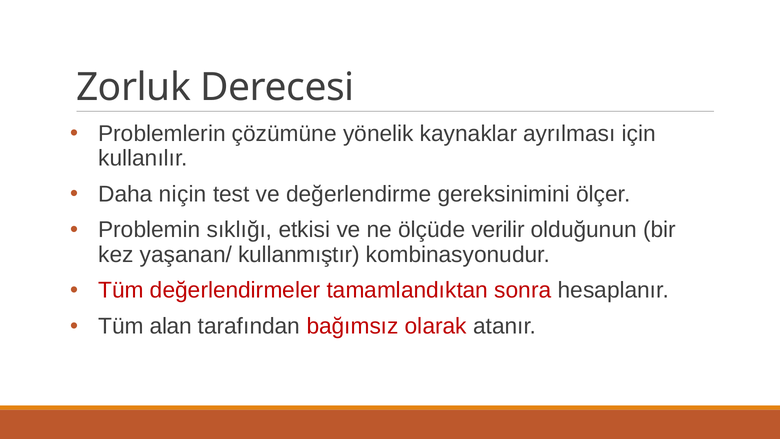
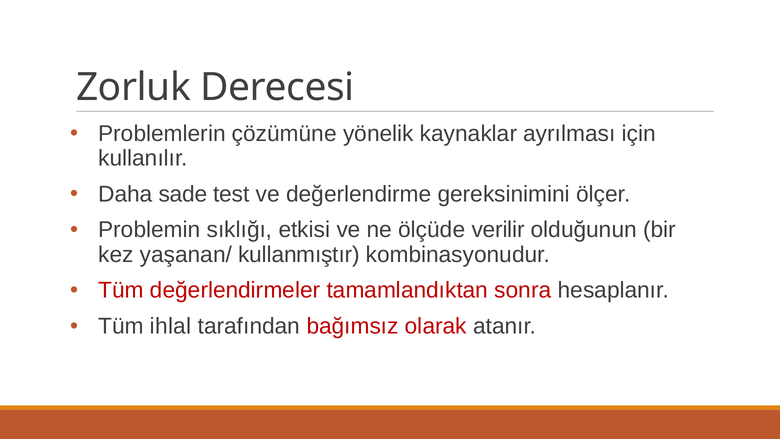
niçin: niçin -> sade
alan: alan -> ihlal
